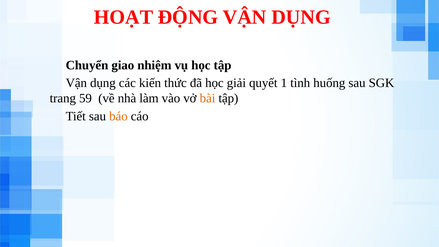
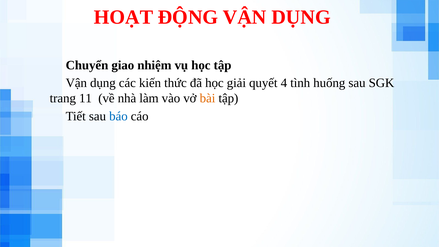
1: 1 -> 4
59: 59 -> 11
báo colour: orange -> blue
